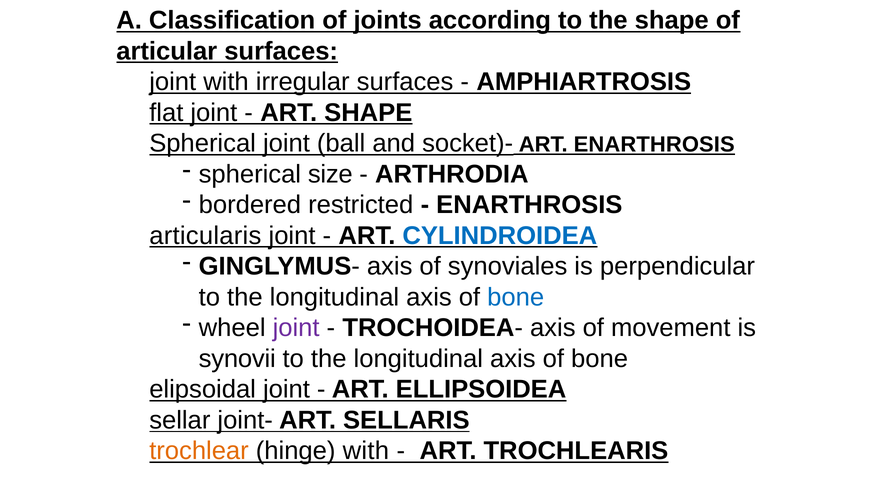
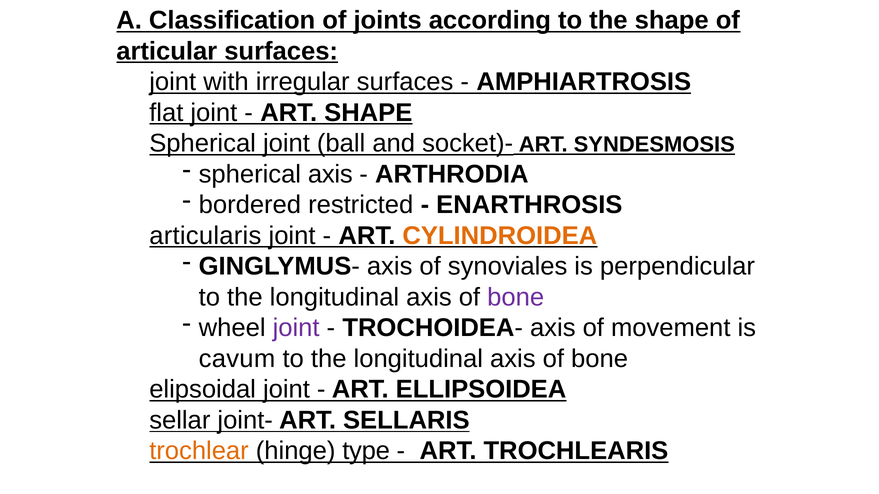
ART ENARTHROSIS: ENARTHROSIS -> SYNDESMOSIS
spherical size: size -> axis
CYLINDROIDEA colour: blue -> orange
bone at (516, 297) colour: blue -> purple
synovii: synovii -> cavum
hinge with: with -> type
